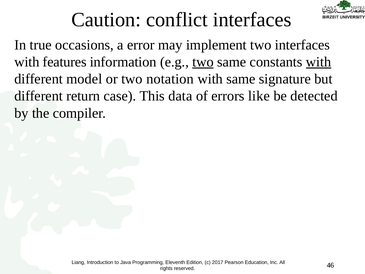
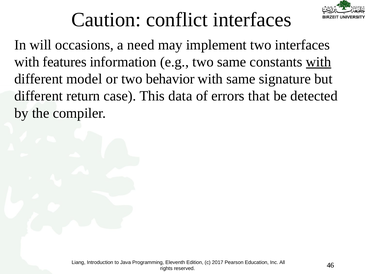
true: true -> will
error: error -> need
two at (203, 62) underline: present -> none
notation: notation -> behavior
like: like -> that
